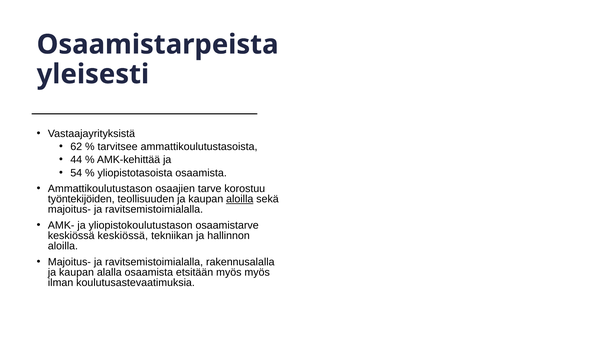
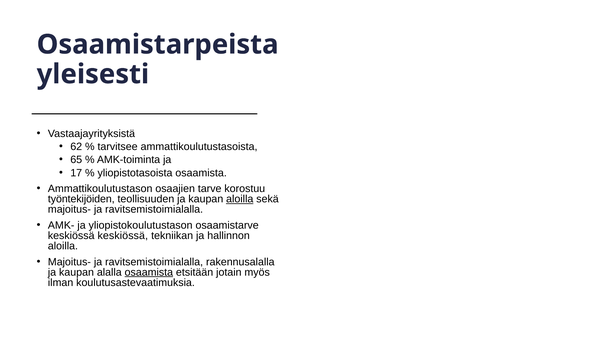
44: 44 -> 65
AMK-kehittää: AMK-kehittää -> AMK-toiminta
54: 54 -> 17
osaamista at (149, 272) underline: none -> present
etsitään myös: myös -> jotain
